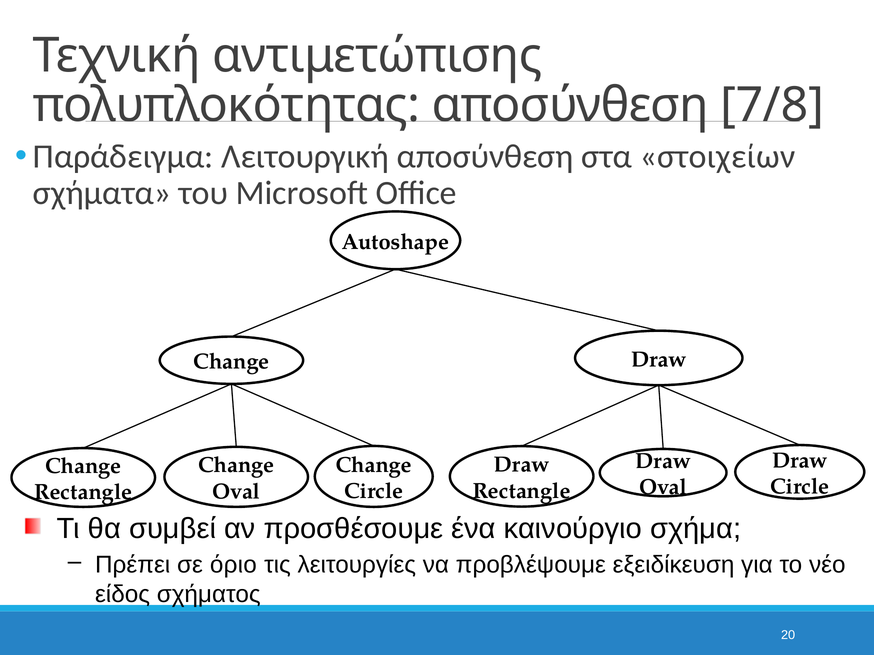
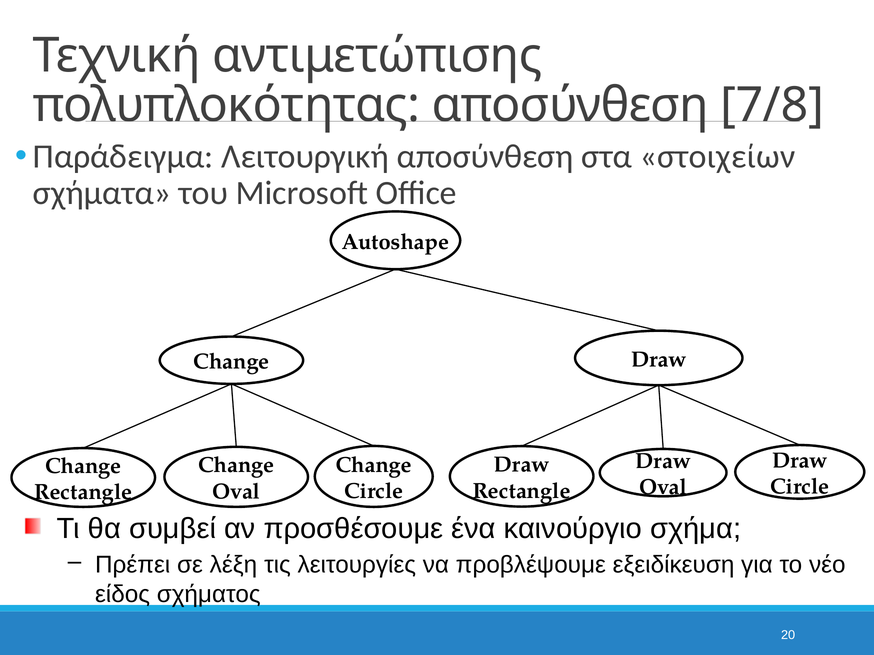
όριο: όριο -> λέξη
